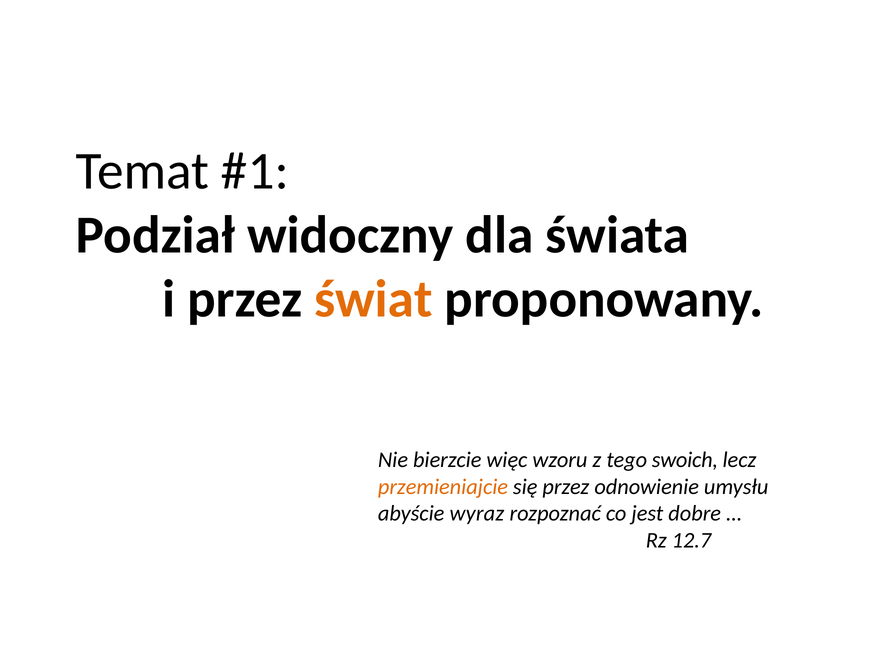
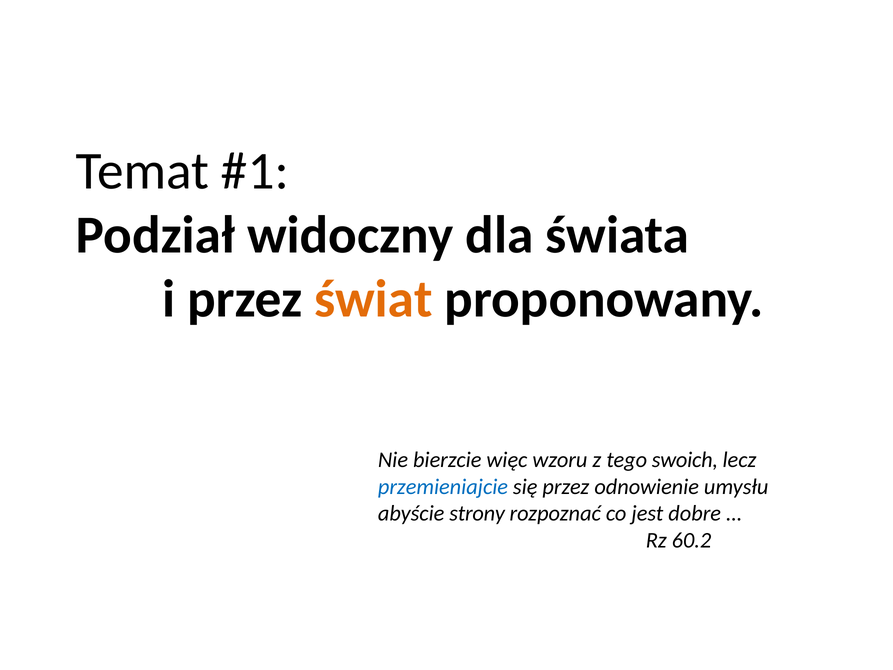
przemieniajcie colour: orange -> blue
wyraz: wyraz -> strony
12.7: 12.7 -> 60.2
